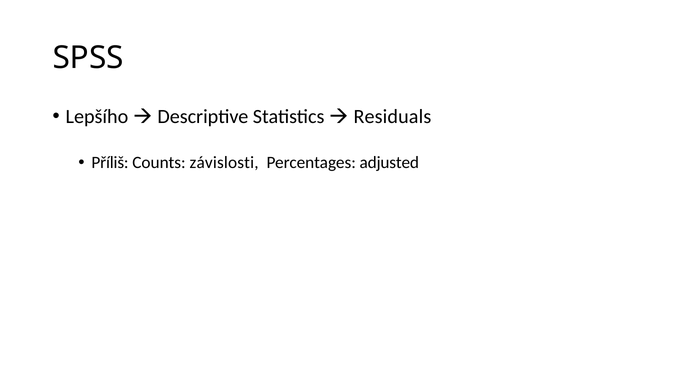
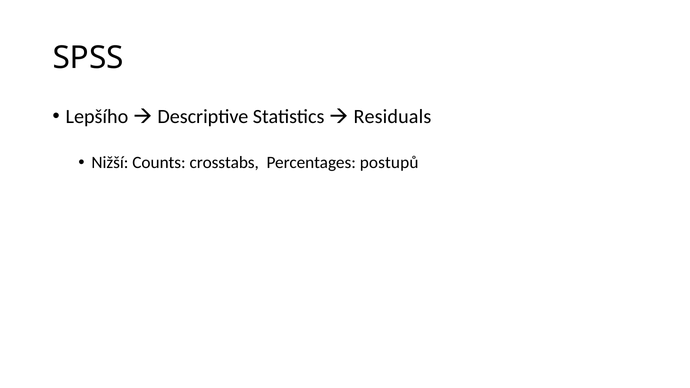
Příliš: Příliš -> Nižší
závislosti: závislosti -> crosstabs
adjusted: adjusted -> postupů
